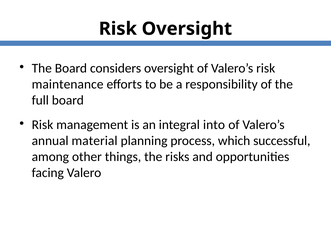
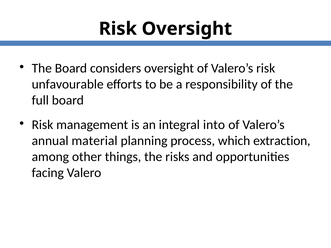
maintenance: maintenance -> unfavourable
successful: successful -> extraction
